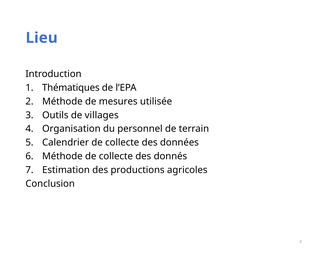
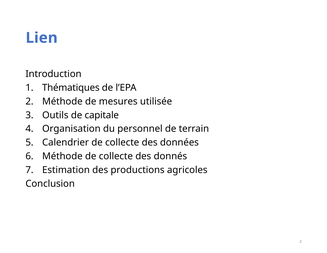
Lieu: Lieu -> Lien
villages: villages -> capitale
